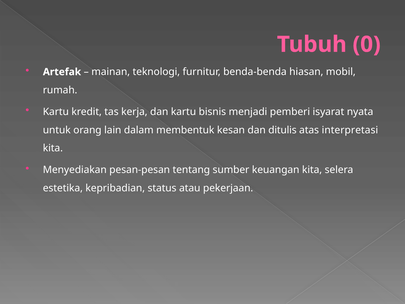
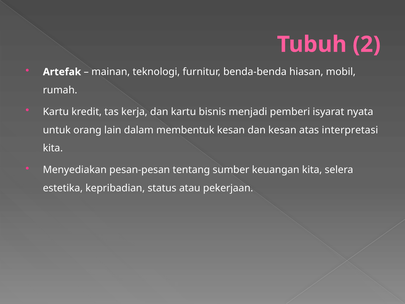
0: 0 -> 2
dan ditulis: ditulis -> kesan
